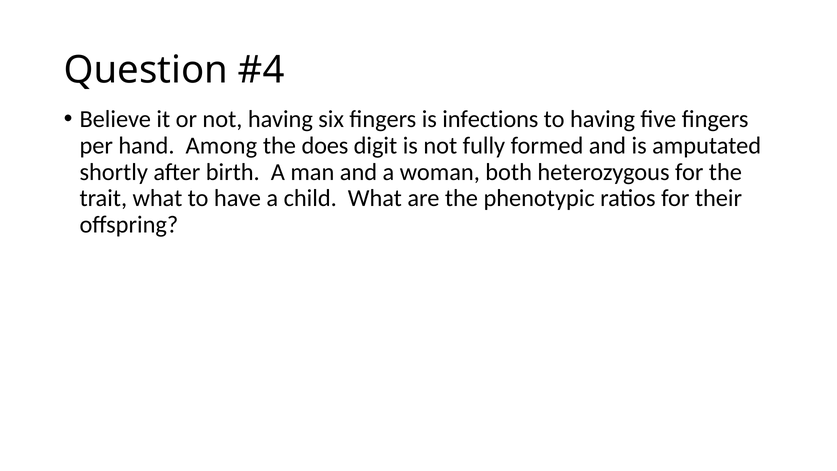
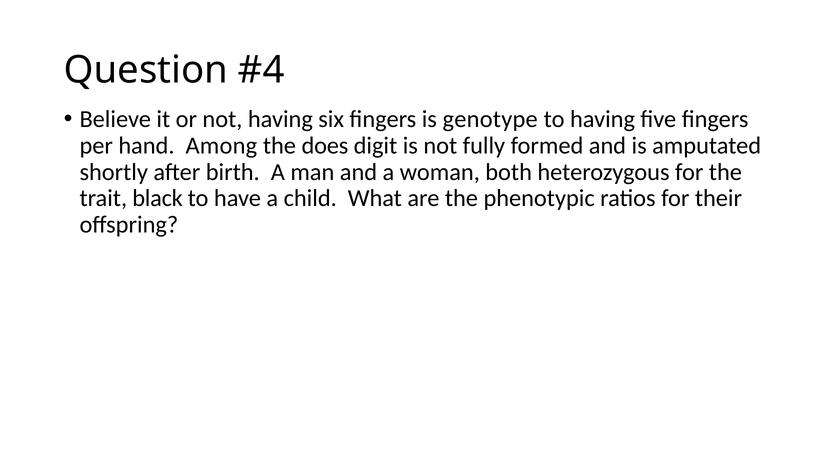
infections: infections -> genotype
trait what: what -> black
